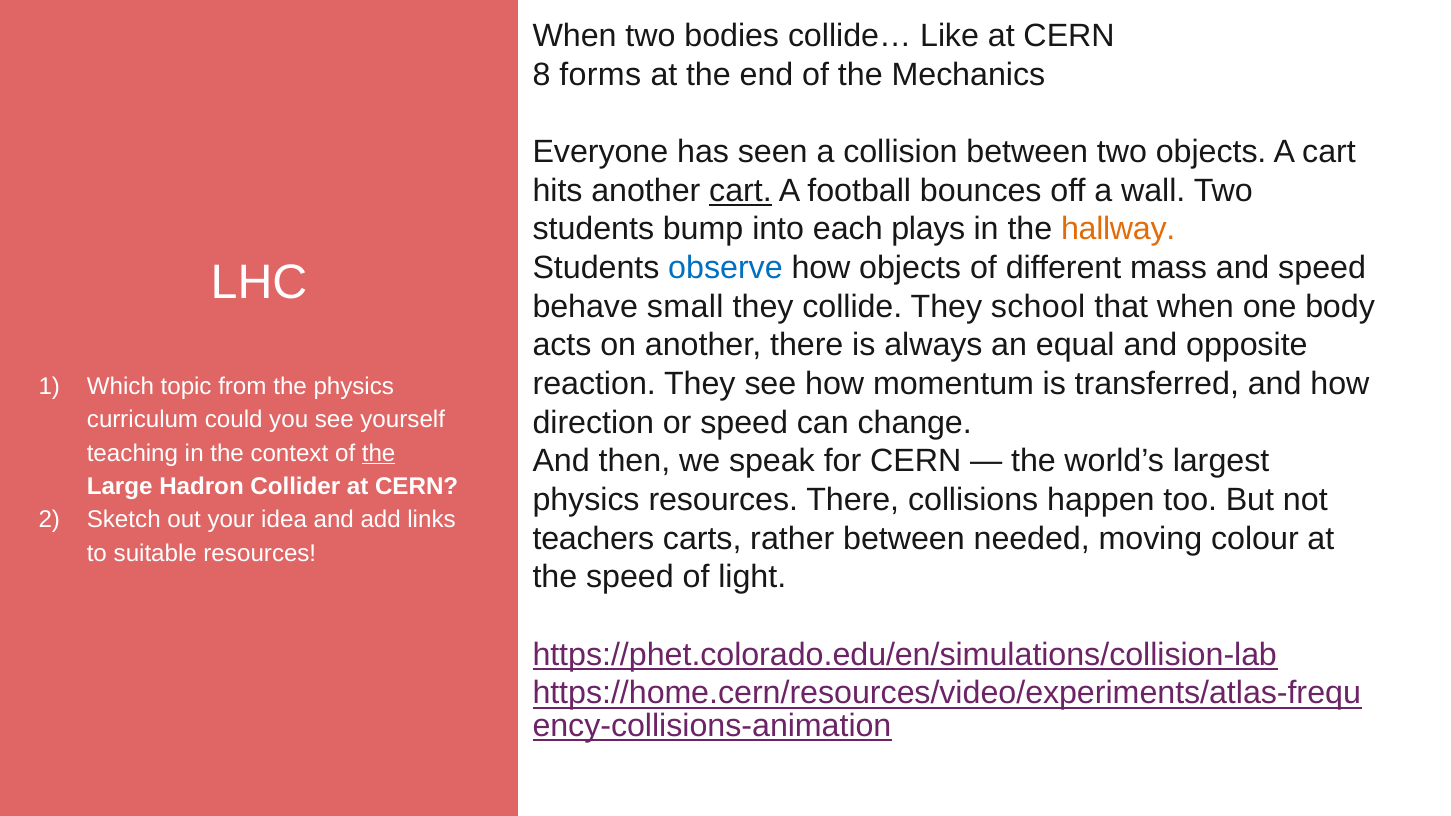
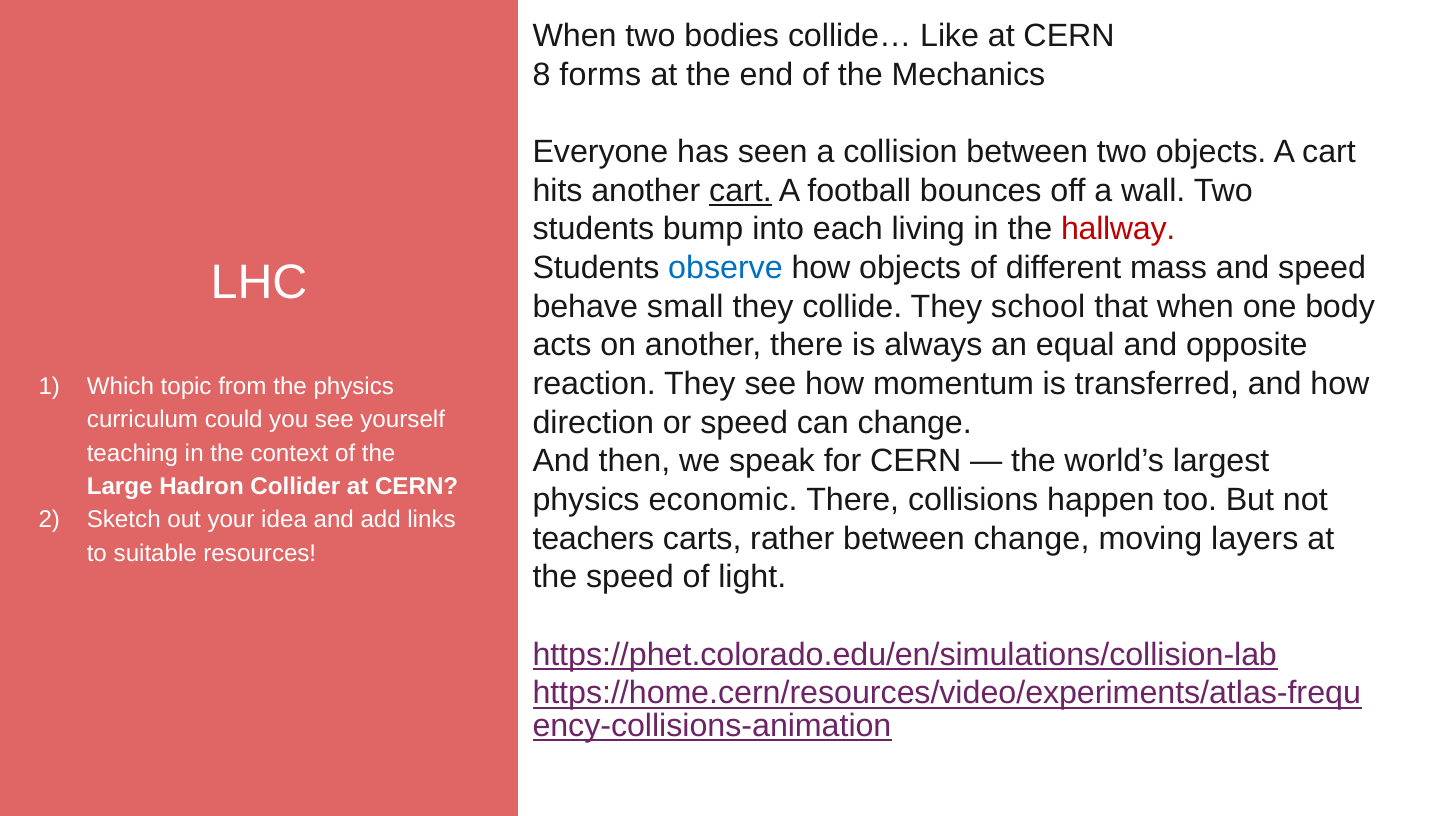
plays: plays -> living
hallway colour: orange -> red
the at (379, 453) underline: present -> none
physics resources: resources -> economic
between needed: needed -> change
colour: colour -> layers
